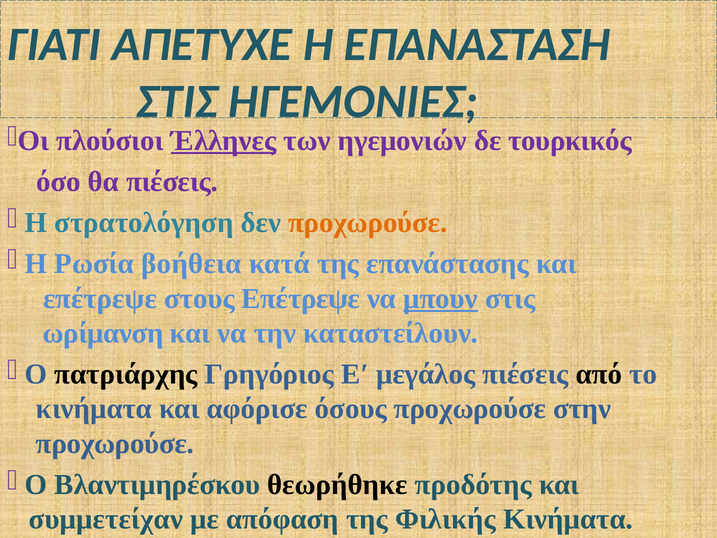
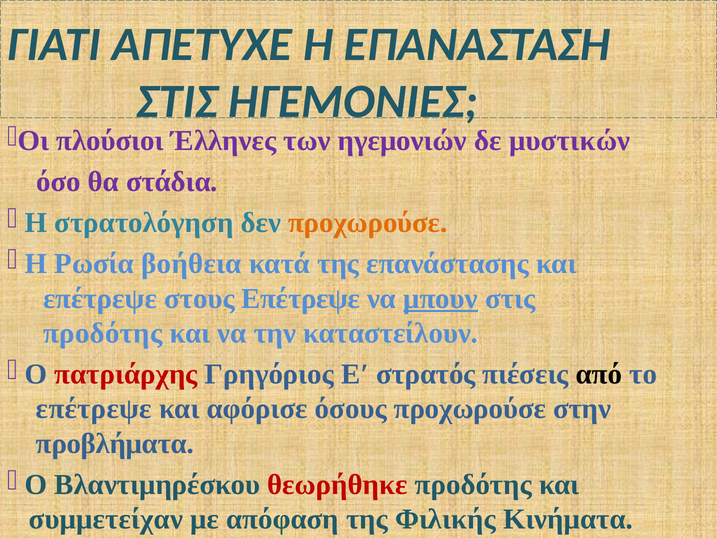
Έλληνες underline: present -> none
τουρκικός: τουρκικός -> μυστικών
θα πιέσεις: πιέσεις -> στάδια
ωρίμανση at (103, 333): ωρίμανση -> προδότης
πατριάρχης colour: black -> red
μεγάλος: μεγάλος -> στρατός
κινήματα at (94, 409): κινήματα -> επέτρεψε
προχωρούσε at (115, 443): προχωρούσε -> προβλήματα
θεωρήθηκε colour: black -> red
